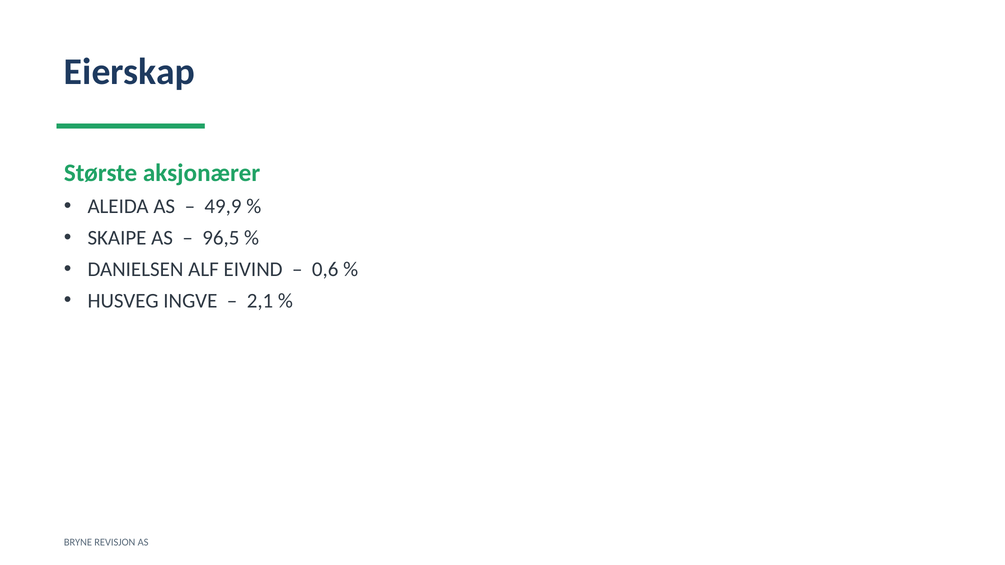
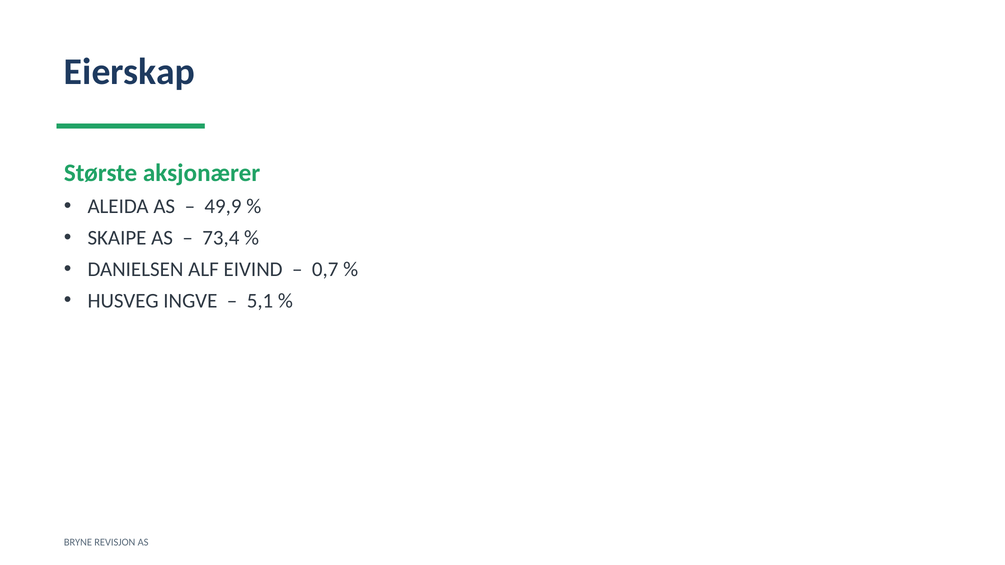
96,5: 96,5 -> 73,4
0,6: 0,6 -> 0,7
2,1: 2,1 -> 5,1
